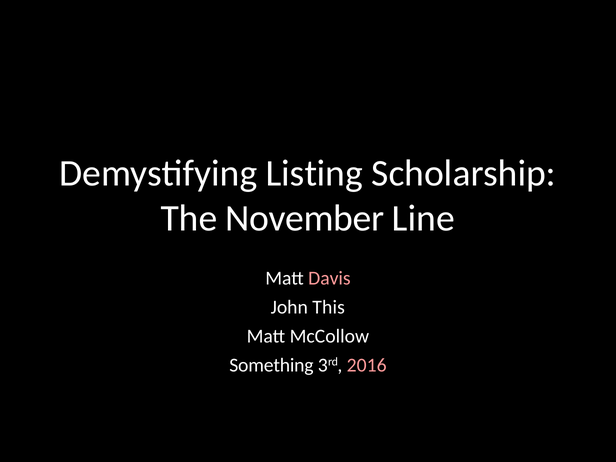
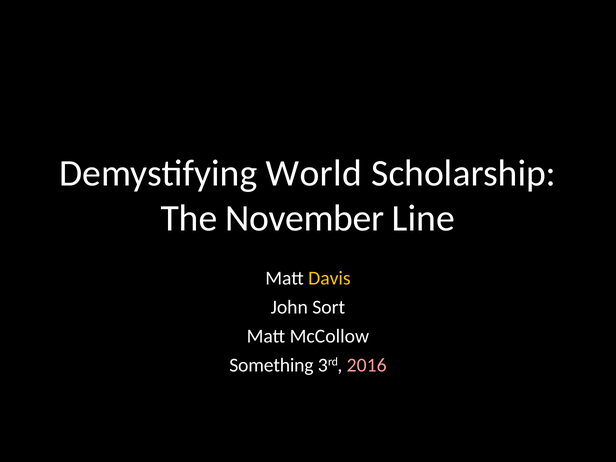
Listing: Listing -> World
Davis colour: pink -> yellow
This: This -> Sort
